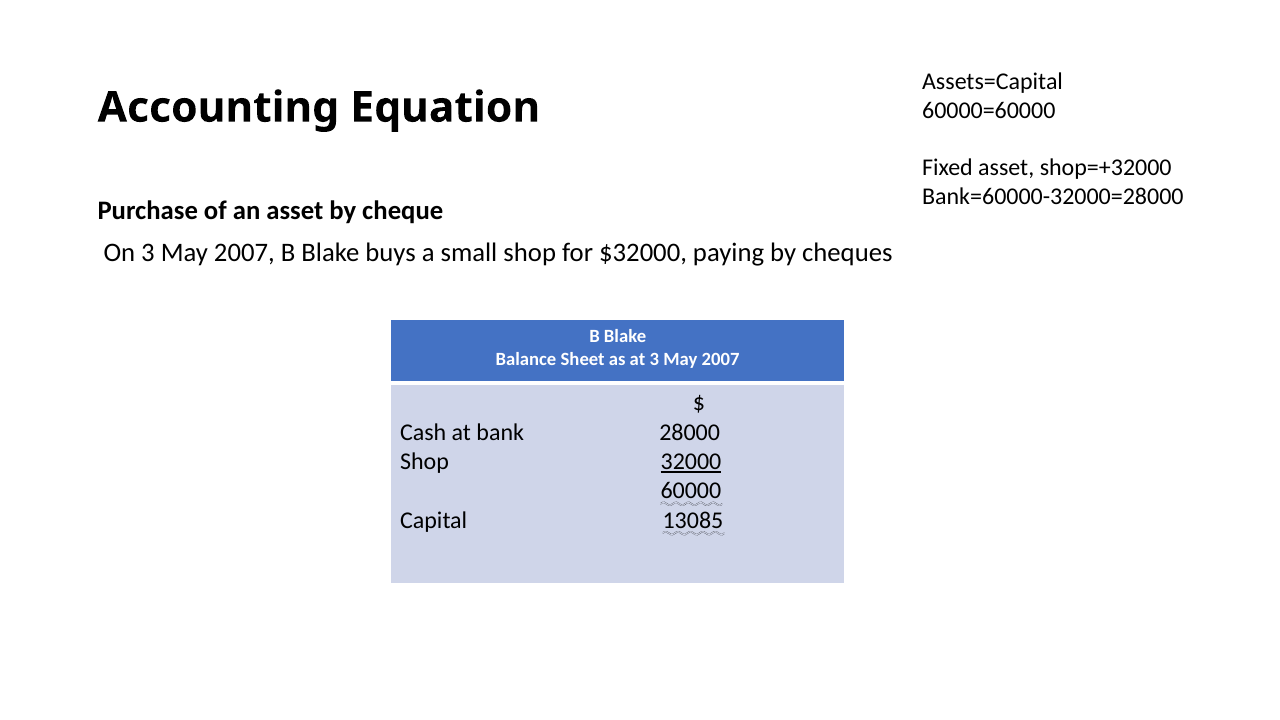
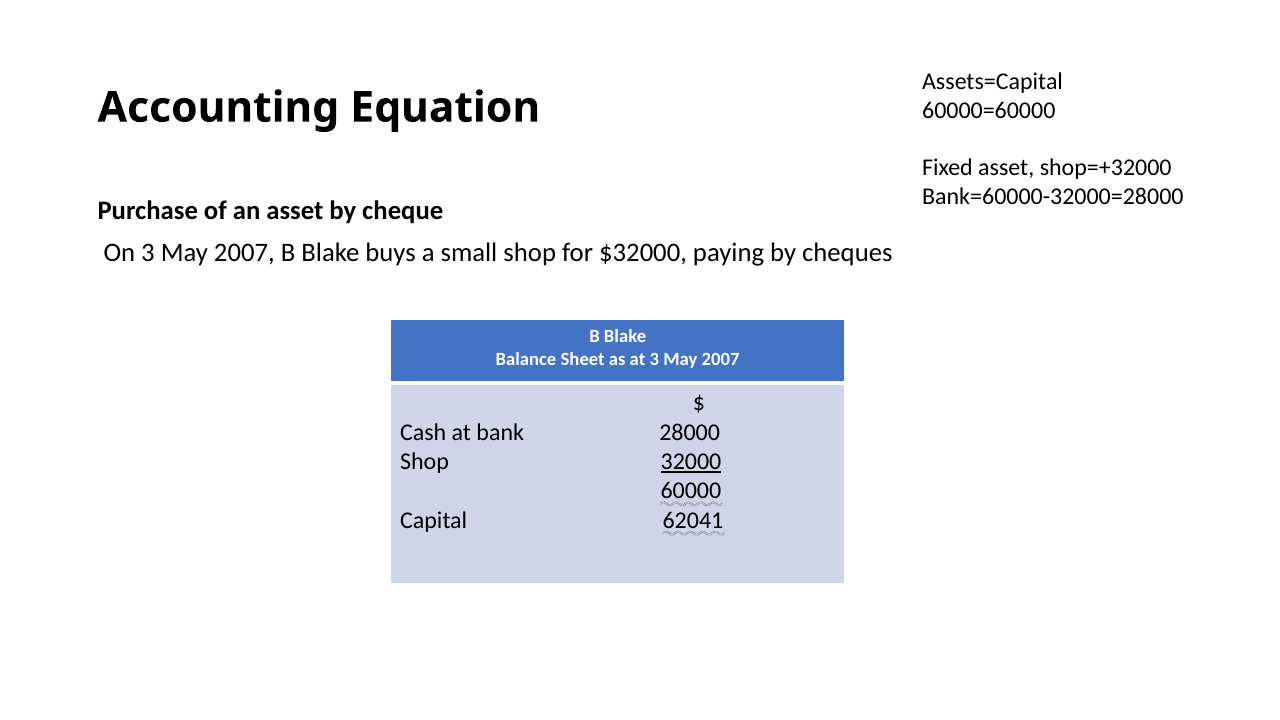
13085: 13085 -> 62041
